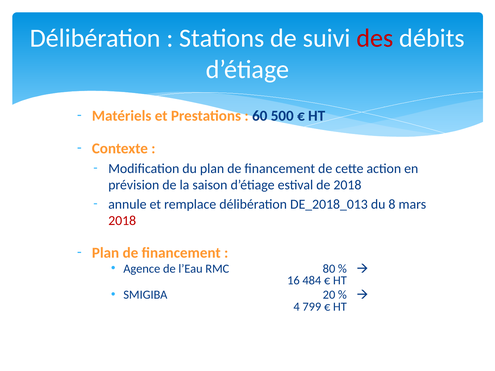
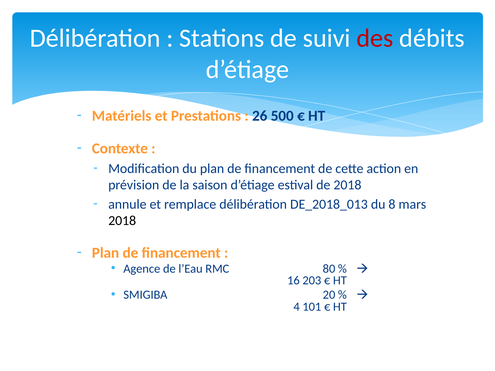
60: 60 -> 26
2018 at (122, 221) colour: red -> black
484: 484 -> 203
799: 799 -> 101
